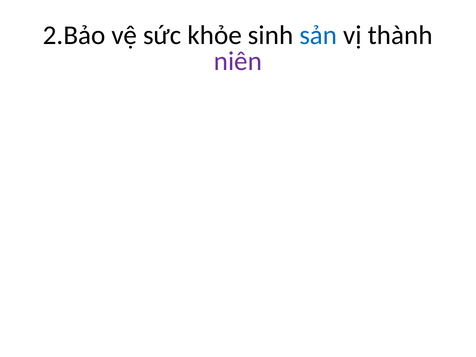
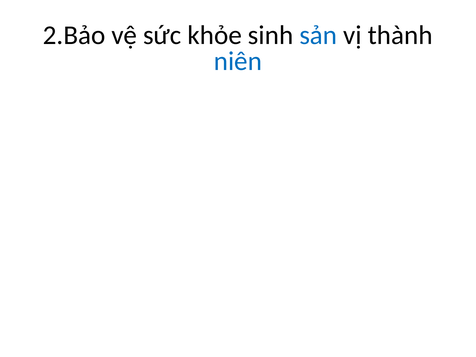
niên colour: purple -> blue
